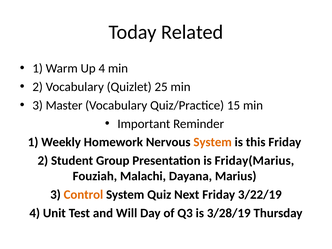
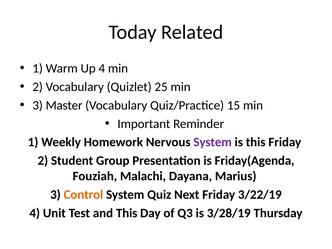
System at (213, 142) colour: orange -> purple
Friday(Marius: Friday(Marius -> Friday(Agenda
and Will: Will -> This
